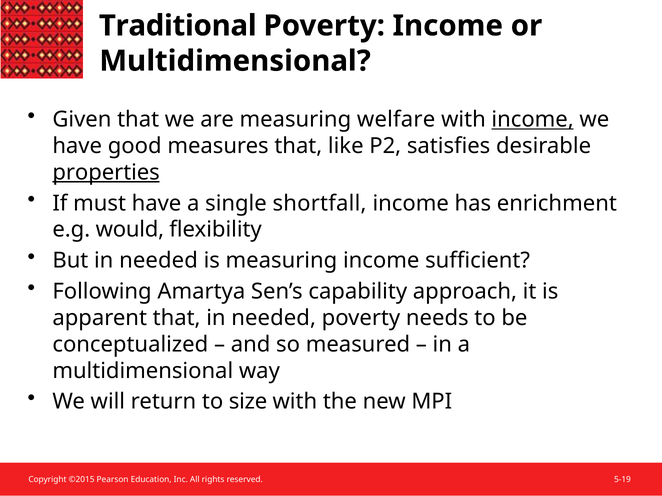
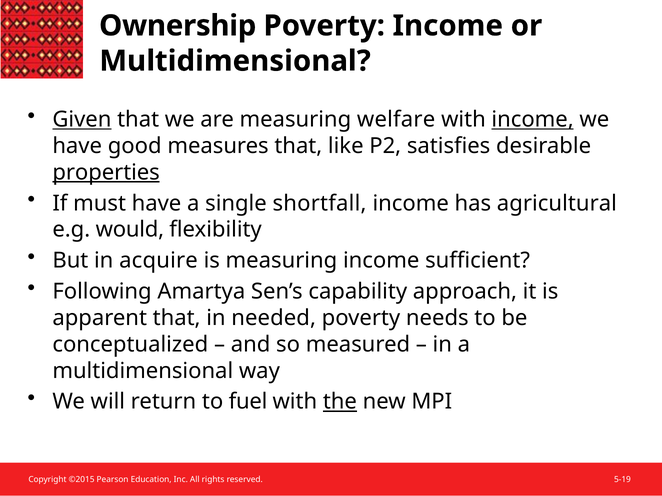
Traditional: Traditional -> Ownership
Given underline: none -> present
enrichment: enrichment -> agricultural
But in needed: needed -> acquire
size: size -> fuel
the underline: none -> present
